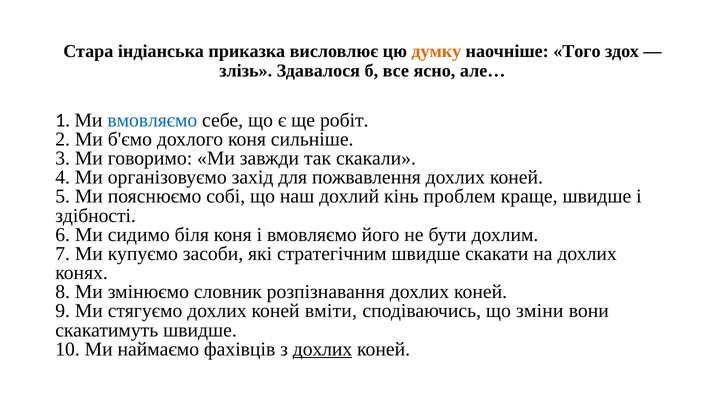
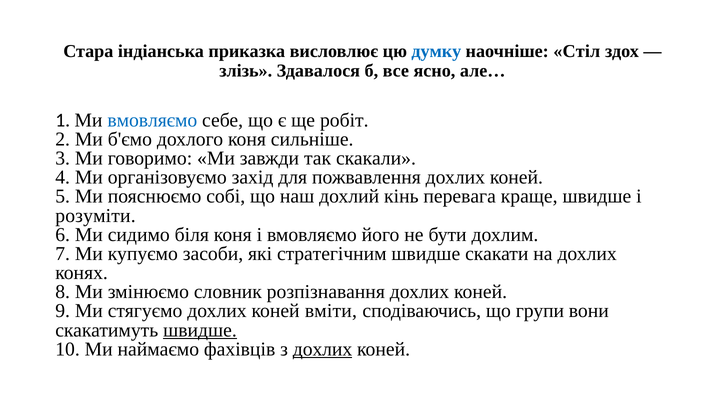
думку colour: orange -> blue
Того: Того -> Стіл
проблем: проблем -> перевага
здібності: здібності -> розуміти
зміни: зміни -> групи
швидше at (200, 330) underline: none -> present
